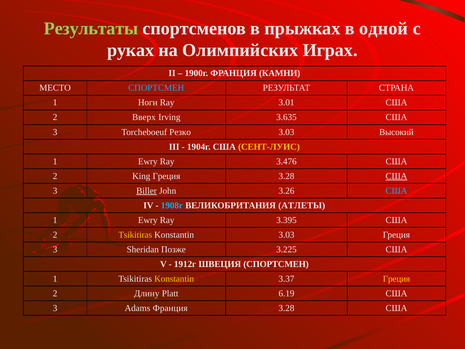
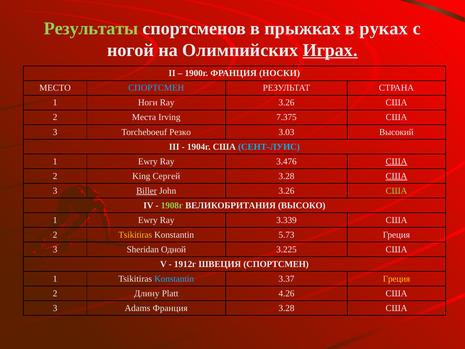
одной: одной -> руках
руках: руках -> ногой
Играх underline: none -> present
КАМНИ: КАМНИ -> НОСКИ
Ray 3.01: 3.01 -> 3.26
Вверх: Вверх -> Места
3.635: 3.635 -> 7.375
СЕНТ-ЛУИС colour: yellow -> light blue
США at (396, 161) underline: none -> present
King Греция: Греция -> Сергей
США at (396, 191) colour: light blue -> light green
1908г colour: light blue -> light green
АТЛЕТЫ: АТЛЕТЫ -> ВЫСОКО
3.395: 3.395 -> 3.339
Konstantin 3.03: 3.03 -> 5.73
Позже: Позже -> Одной
Konstantin at (174, 279) colour: yellow -> light blue
6.19: 6.19 -> 4.26
